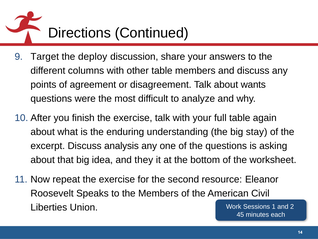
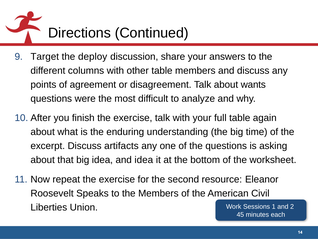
stay: stay -> time
analysis: analysis -> artifacts
and they: they -> idea
